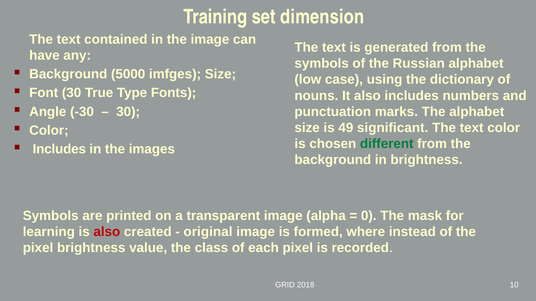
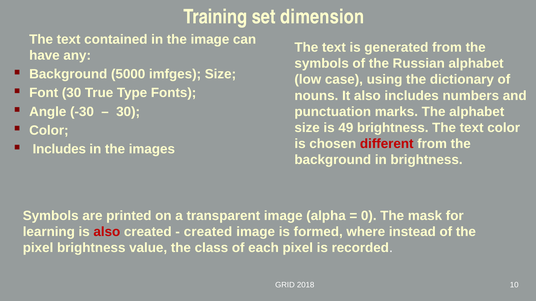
49 significant: significant -> brightness
different colour: green -> red
original at (208, 232): original -> created
